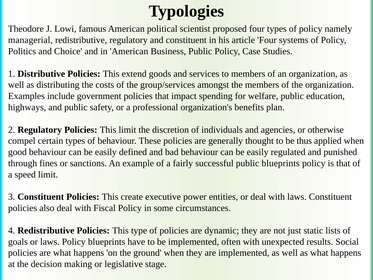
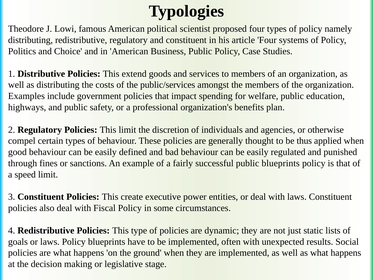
managerial at (30, 40): managerial -> distributing
group/services: group/services -> public/services
